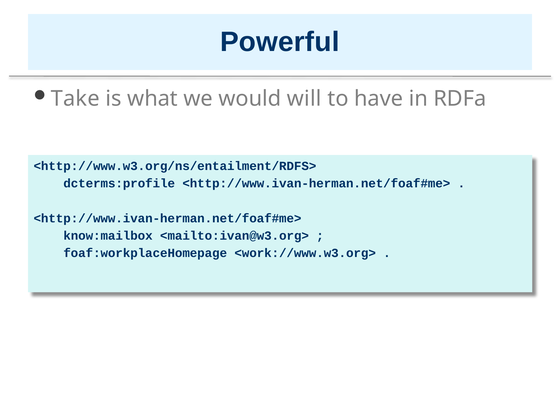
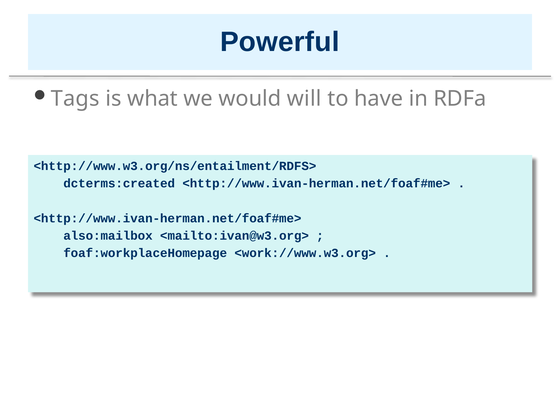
Take: Take -> Tags
dcterms:profile: dcterms:profile -> dcterms:created
know:mailbox: know:mailbox -> also:mailbox
